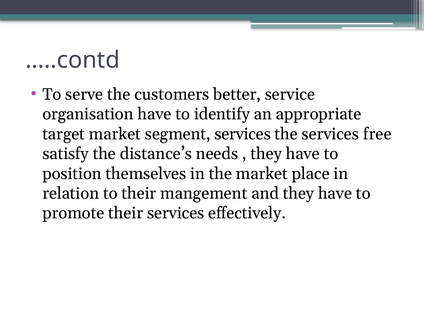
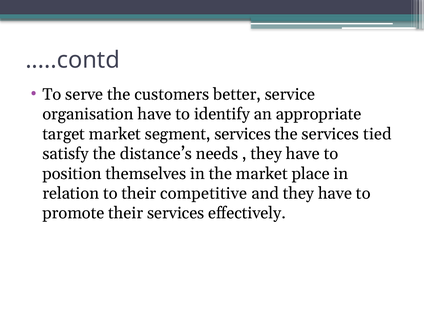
free: free -> tied
mangement: mangement -> competitive
